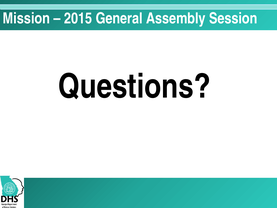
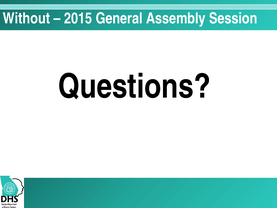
Mission: Mission -> Without
